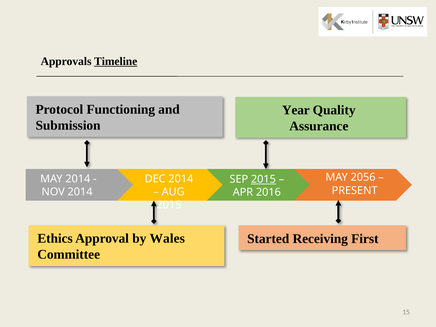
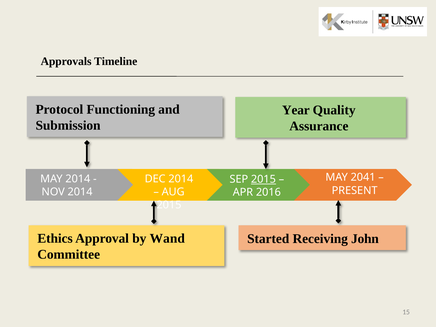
Timeline underline: present -> none
2056: 2056 -> 2041
Wales: Wales -> Wand
First: First -> John
